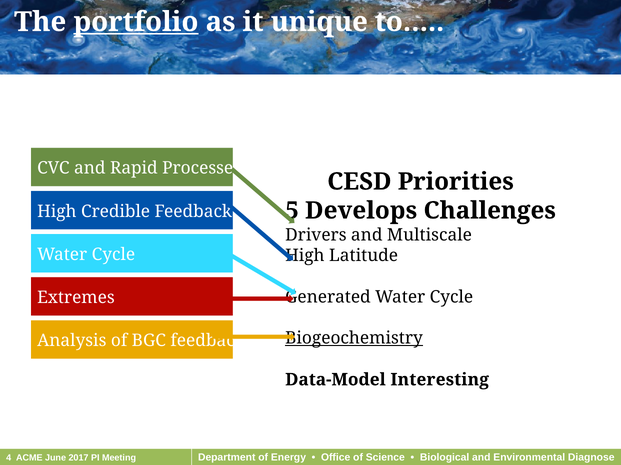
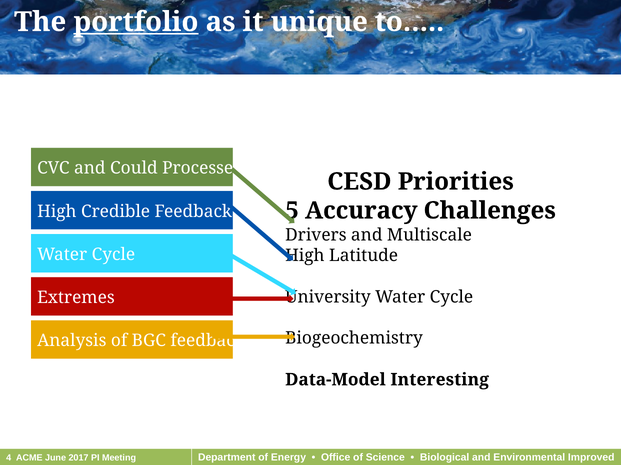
Rapid: Rapid -> Could
Develops: Develops -> Accuracy
Generated: Generated -> University
Biogeochemistry underline: present -> none
Diagnose: Diagnose -> Improved
